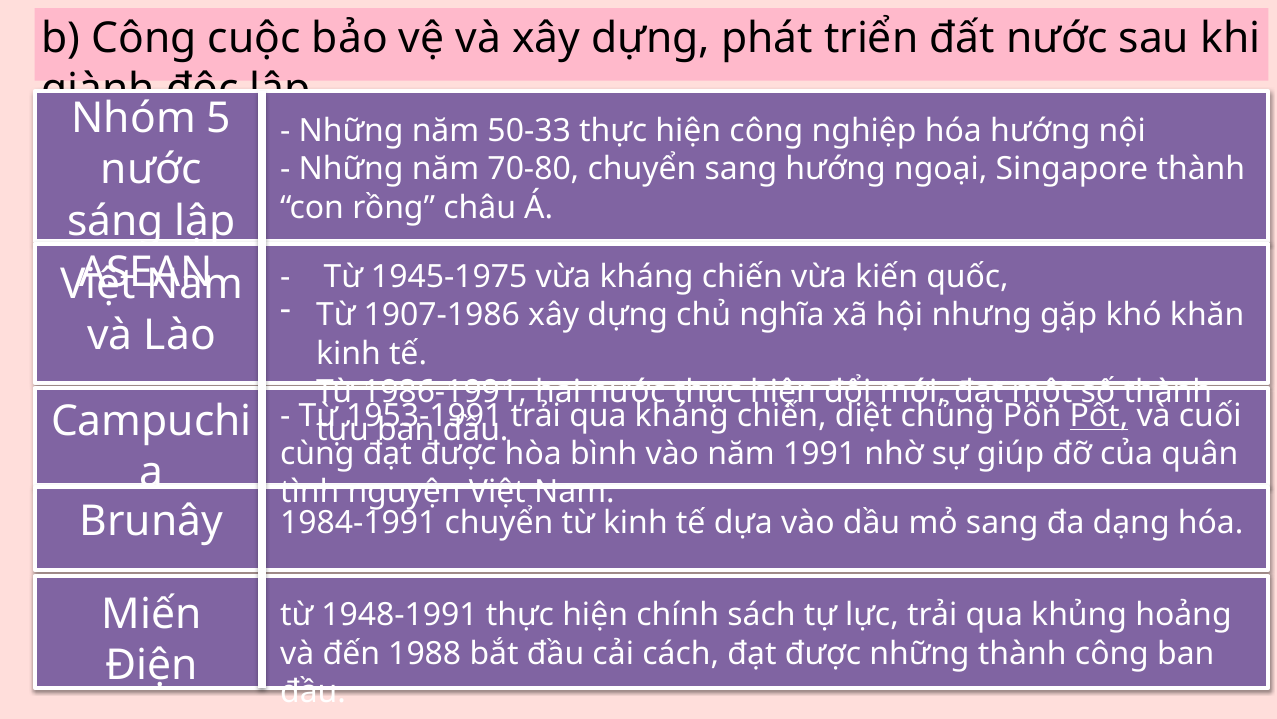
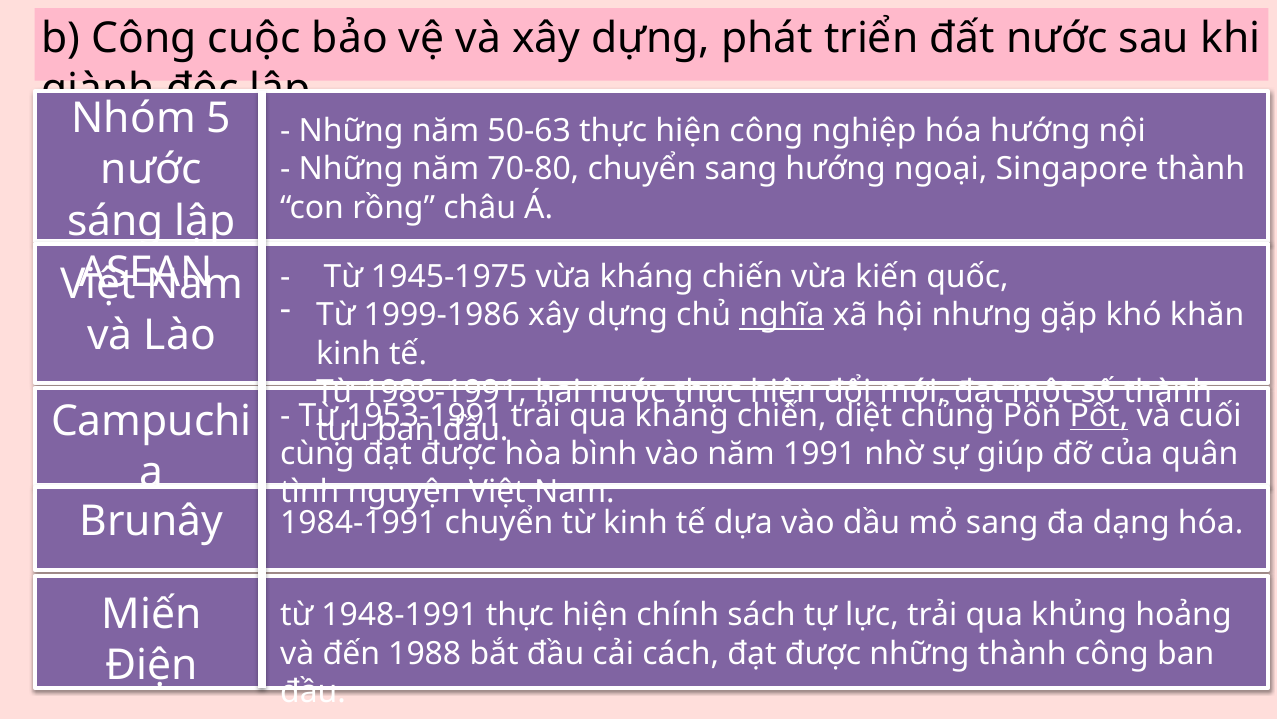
50-33: 50-33 -> 50-63
1907-1986: 1907-1986 -> 1999-1986
nghĩa underline: none -> present
